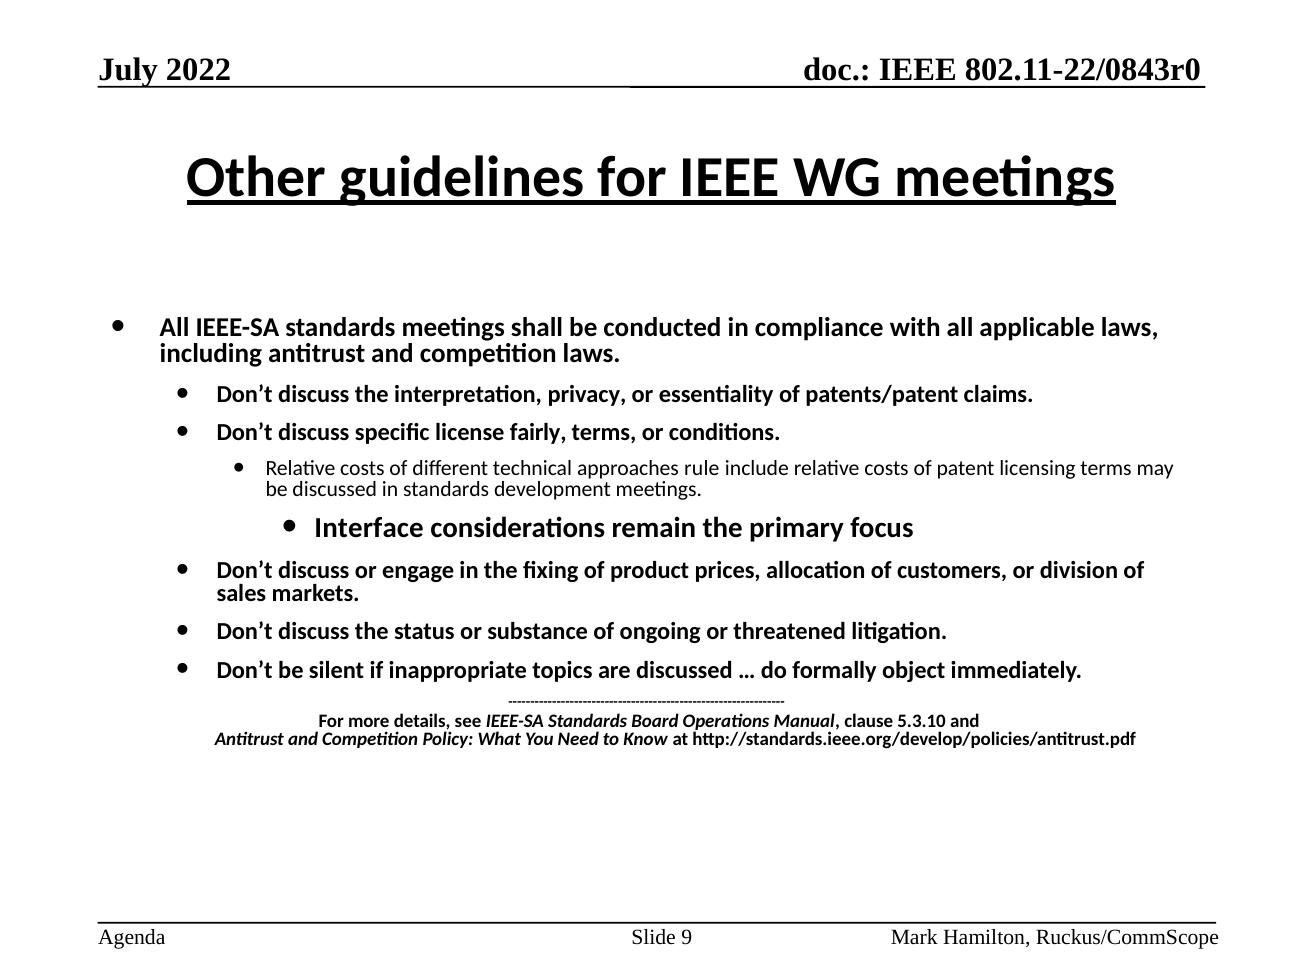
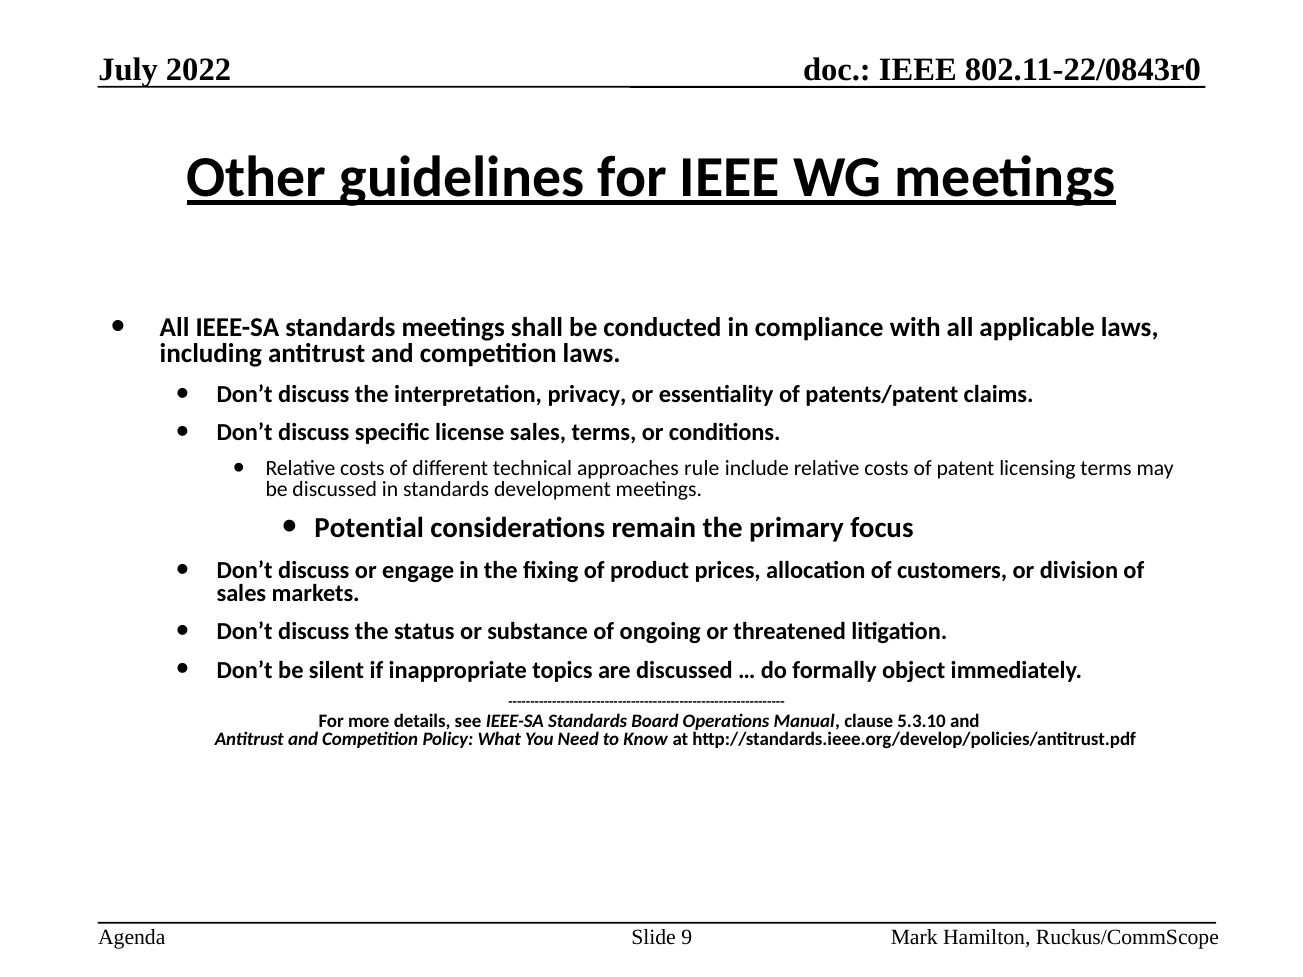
license fairly: fairly -> sales
Interface: Interface -> Potential
